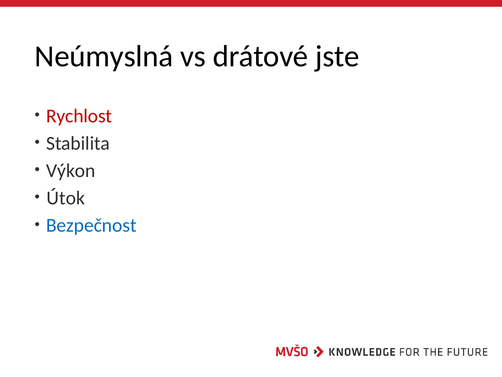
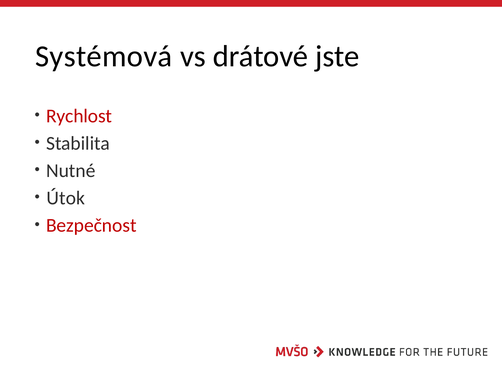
Neúmyslná: Neúmyslná -> Systémová
Výkon: Výkon -> Nutné
Bezpečnost colour: blue -> red
